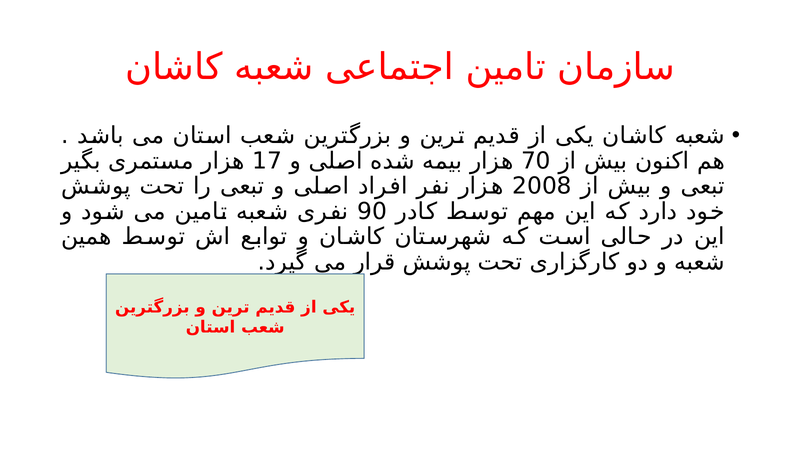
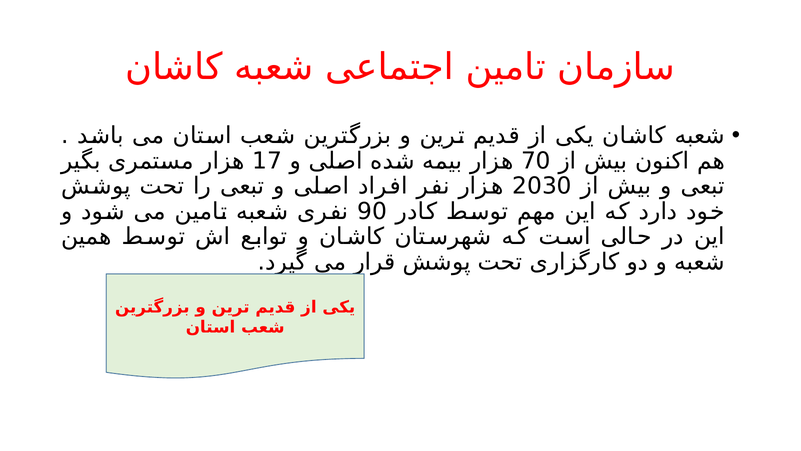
2008: 2008 -> 2030
